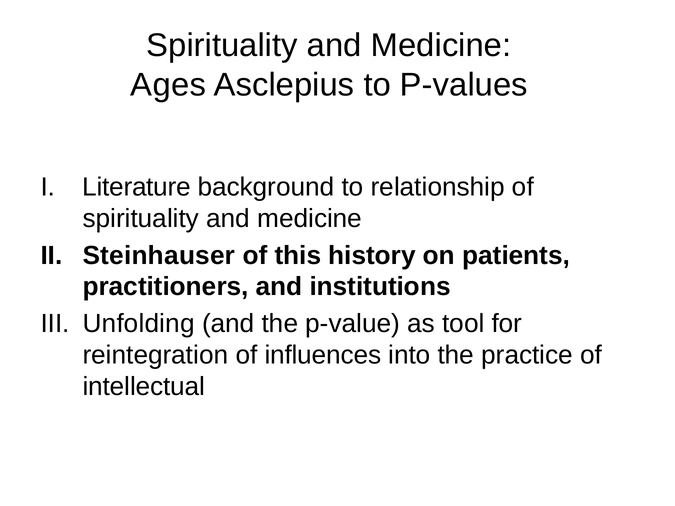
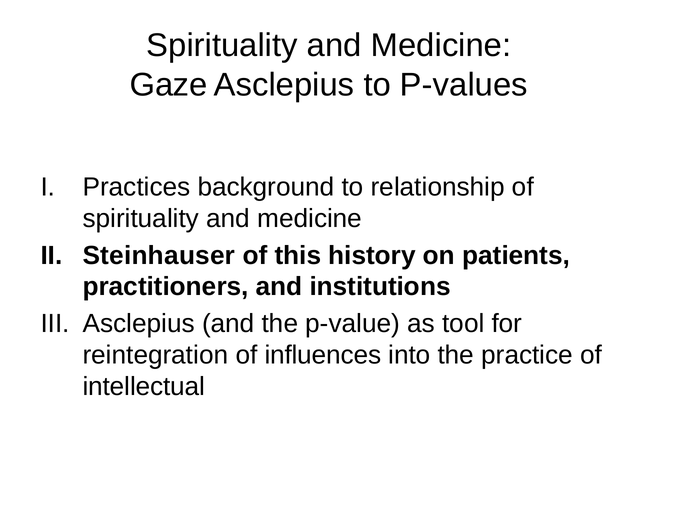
Ages: Ages -> Gaze
Literature: Literature -> Practices
Unfolding at (139, 324): Unfolding -> Asclepius
